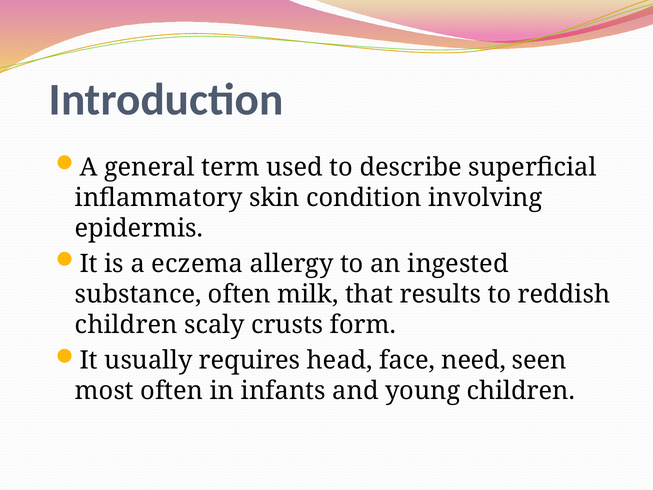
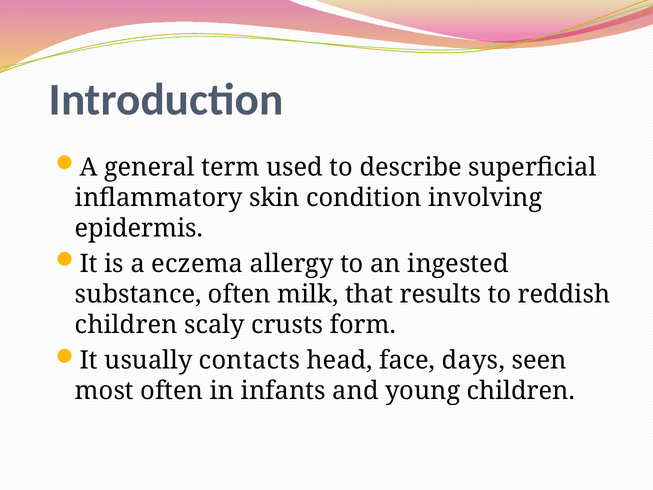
requires: requires -> contacts
need: need -> days
